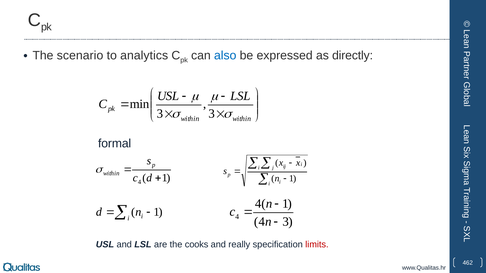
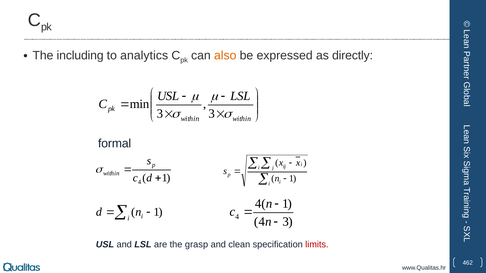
scenario: scenario -> including
also colour: blue -> orange
cooks: cooks -> grasp
really: really -> clean
